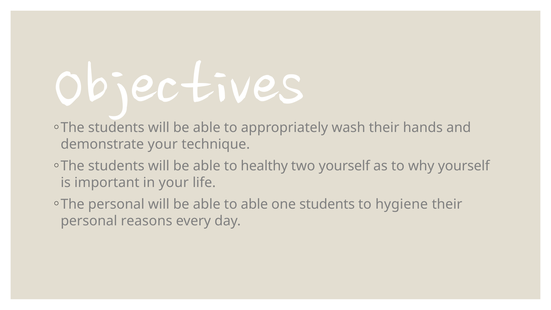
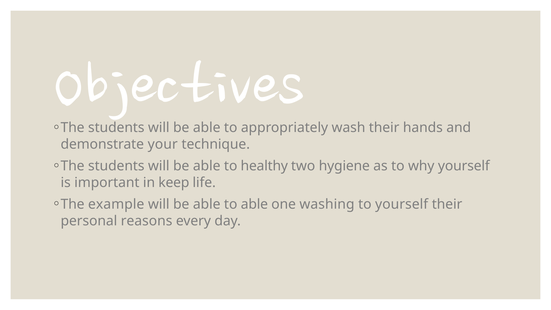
two yourself: yourself -> hygiene
in your: your -> keep
The personal: personal -> example
one students: students -> washing
to hygiene: hygiene -> yourself
